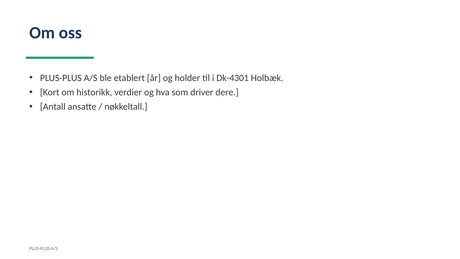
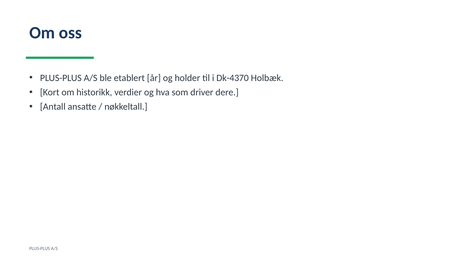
Dk-4301: Dk-4301 -> Dk-4370
